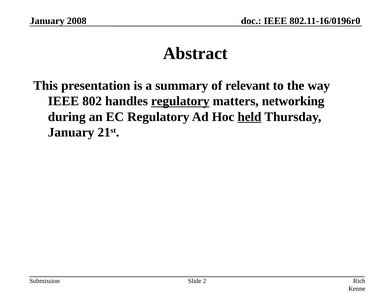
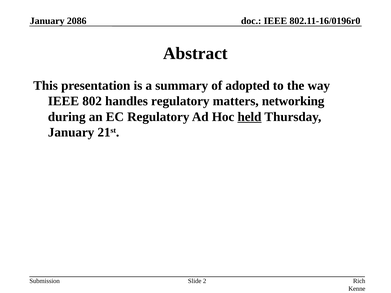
2008: 2008 -> 2086
relevant: relevant -> adopted
regulatory at (180, 101) underline: present -> none
